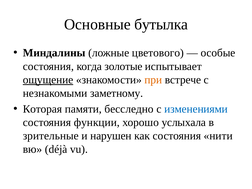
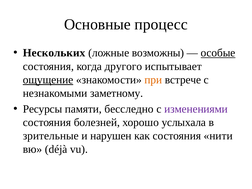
бутылка: бутылка -> процесс
Миндалины: Миндалины -> Нескольких
цветового: цветового -> возможны
особые underline: none -> present
золотые: золотые -> другого
Которая: Которая -> Ресурсы
изменениями colour: blue -> purple
функции: функции -> болезней
